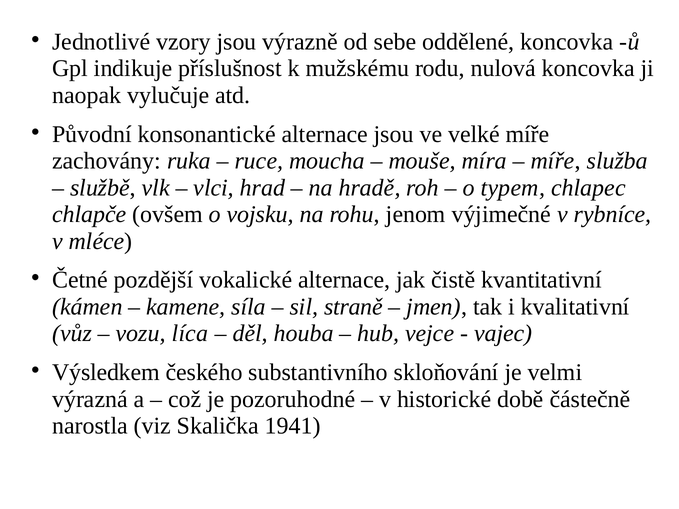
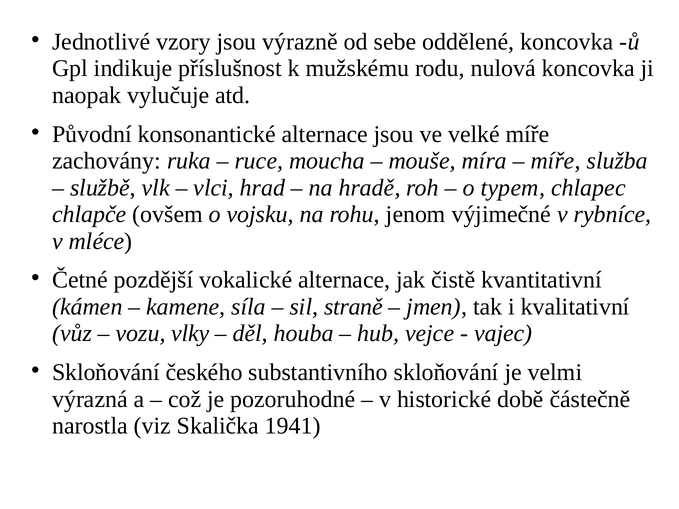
líca: líca -> vlky
Výsledkem at (106, 373): Výsledkem -> Skloňování
